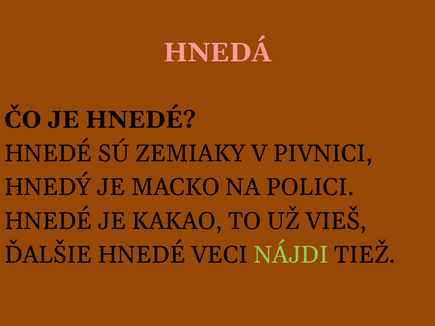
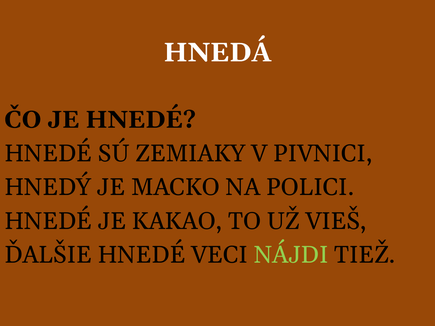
HNEDÁ colour: pink -> white
